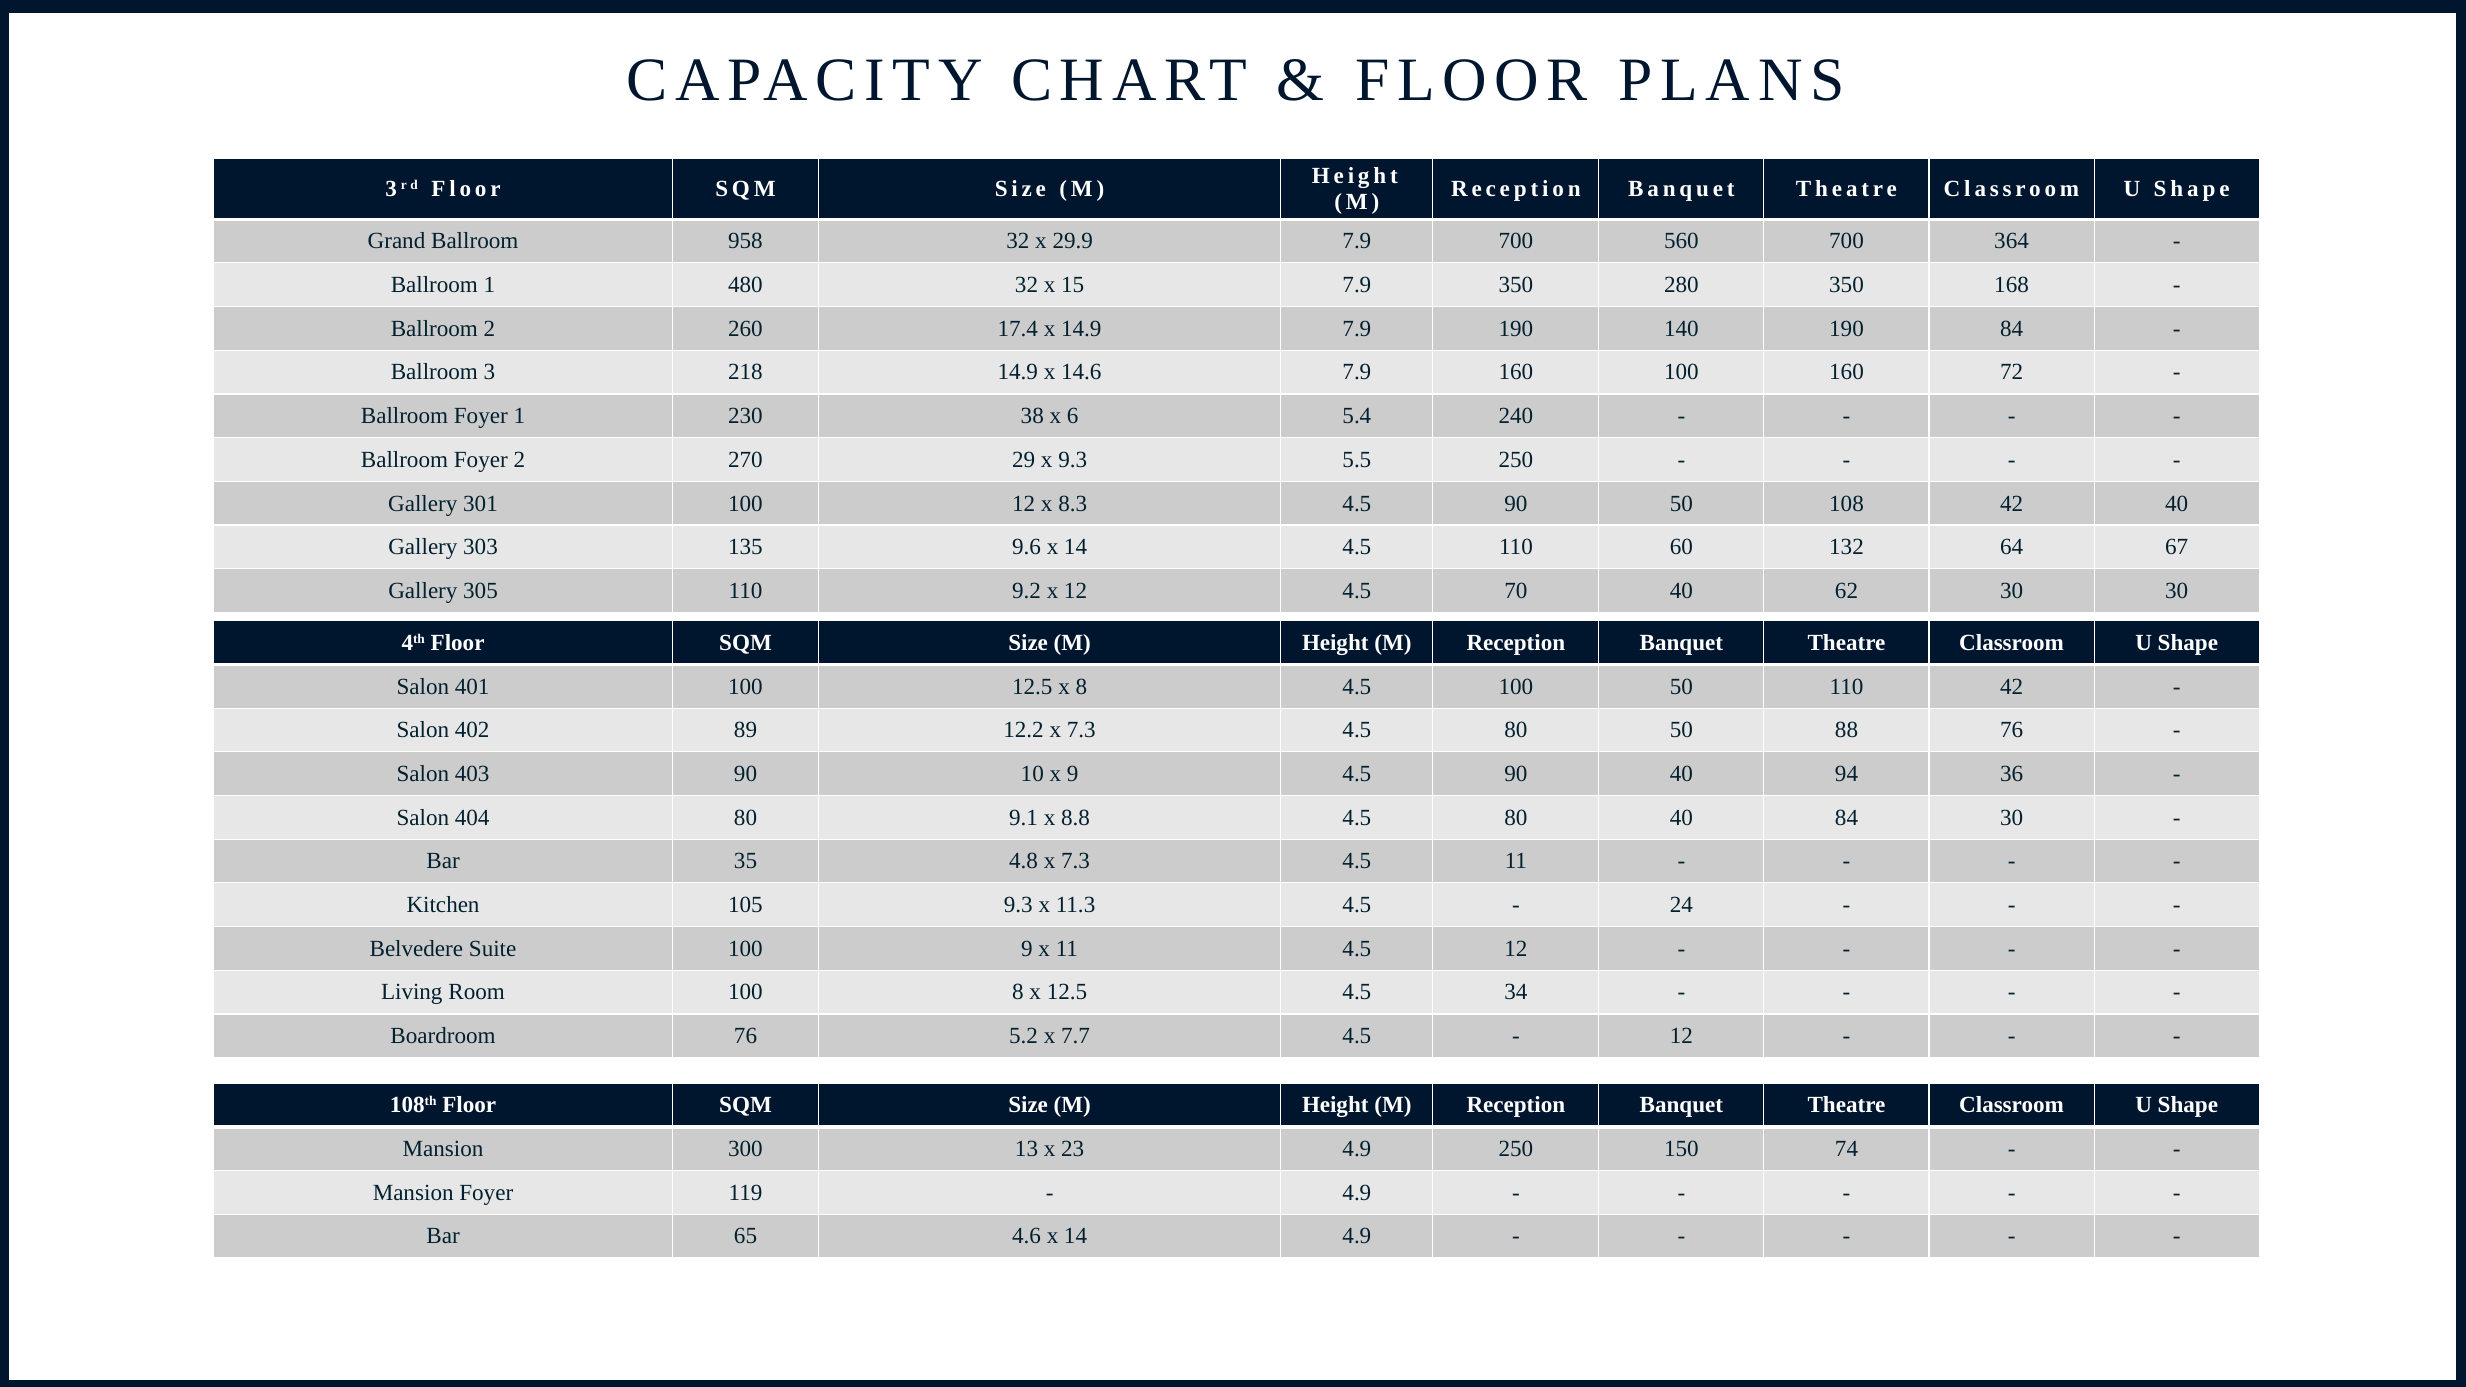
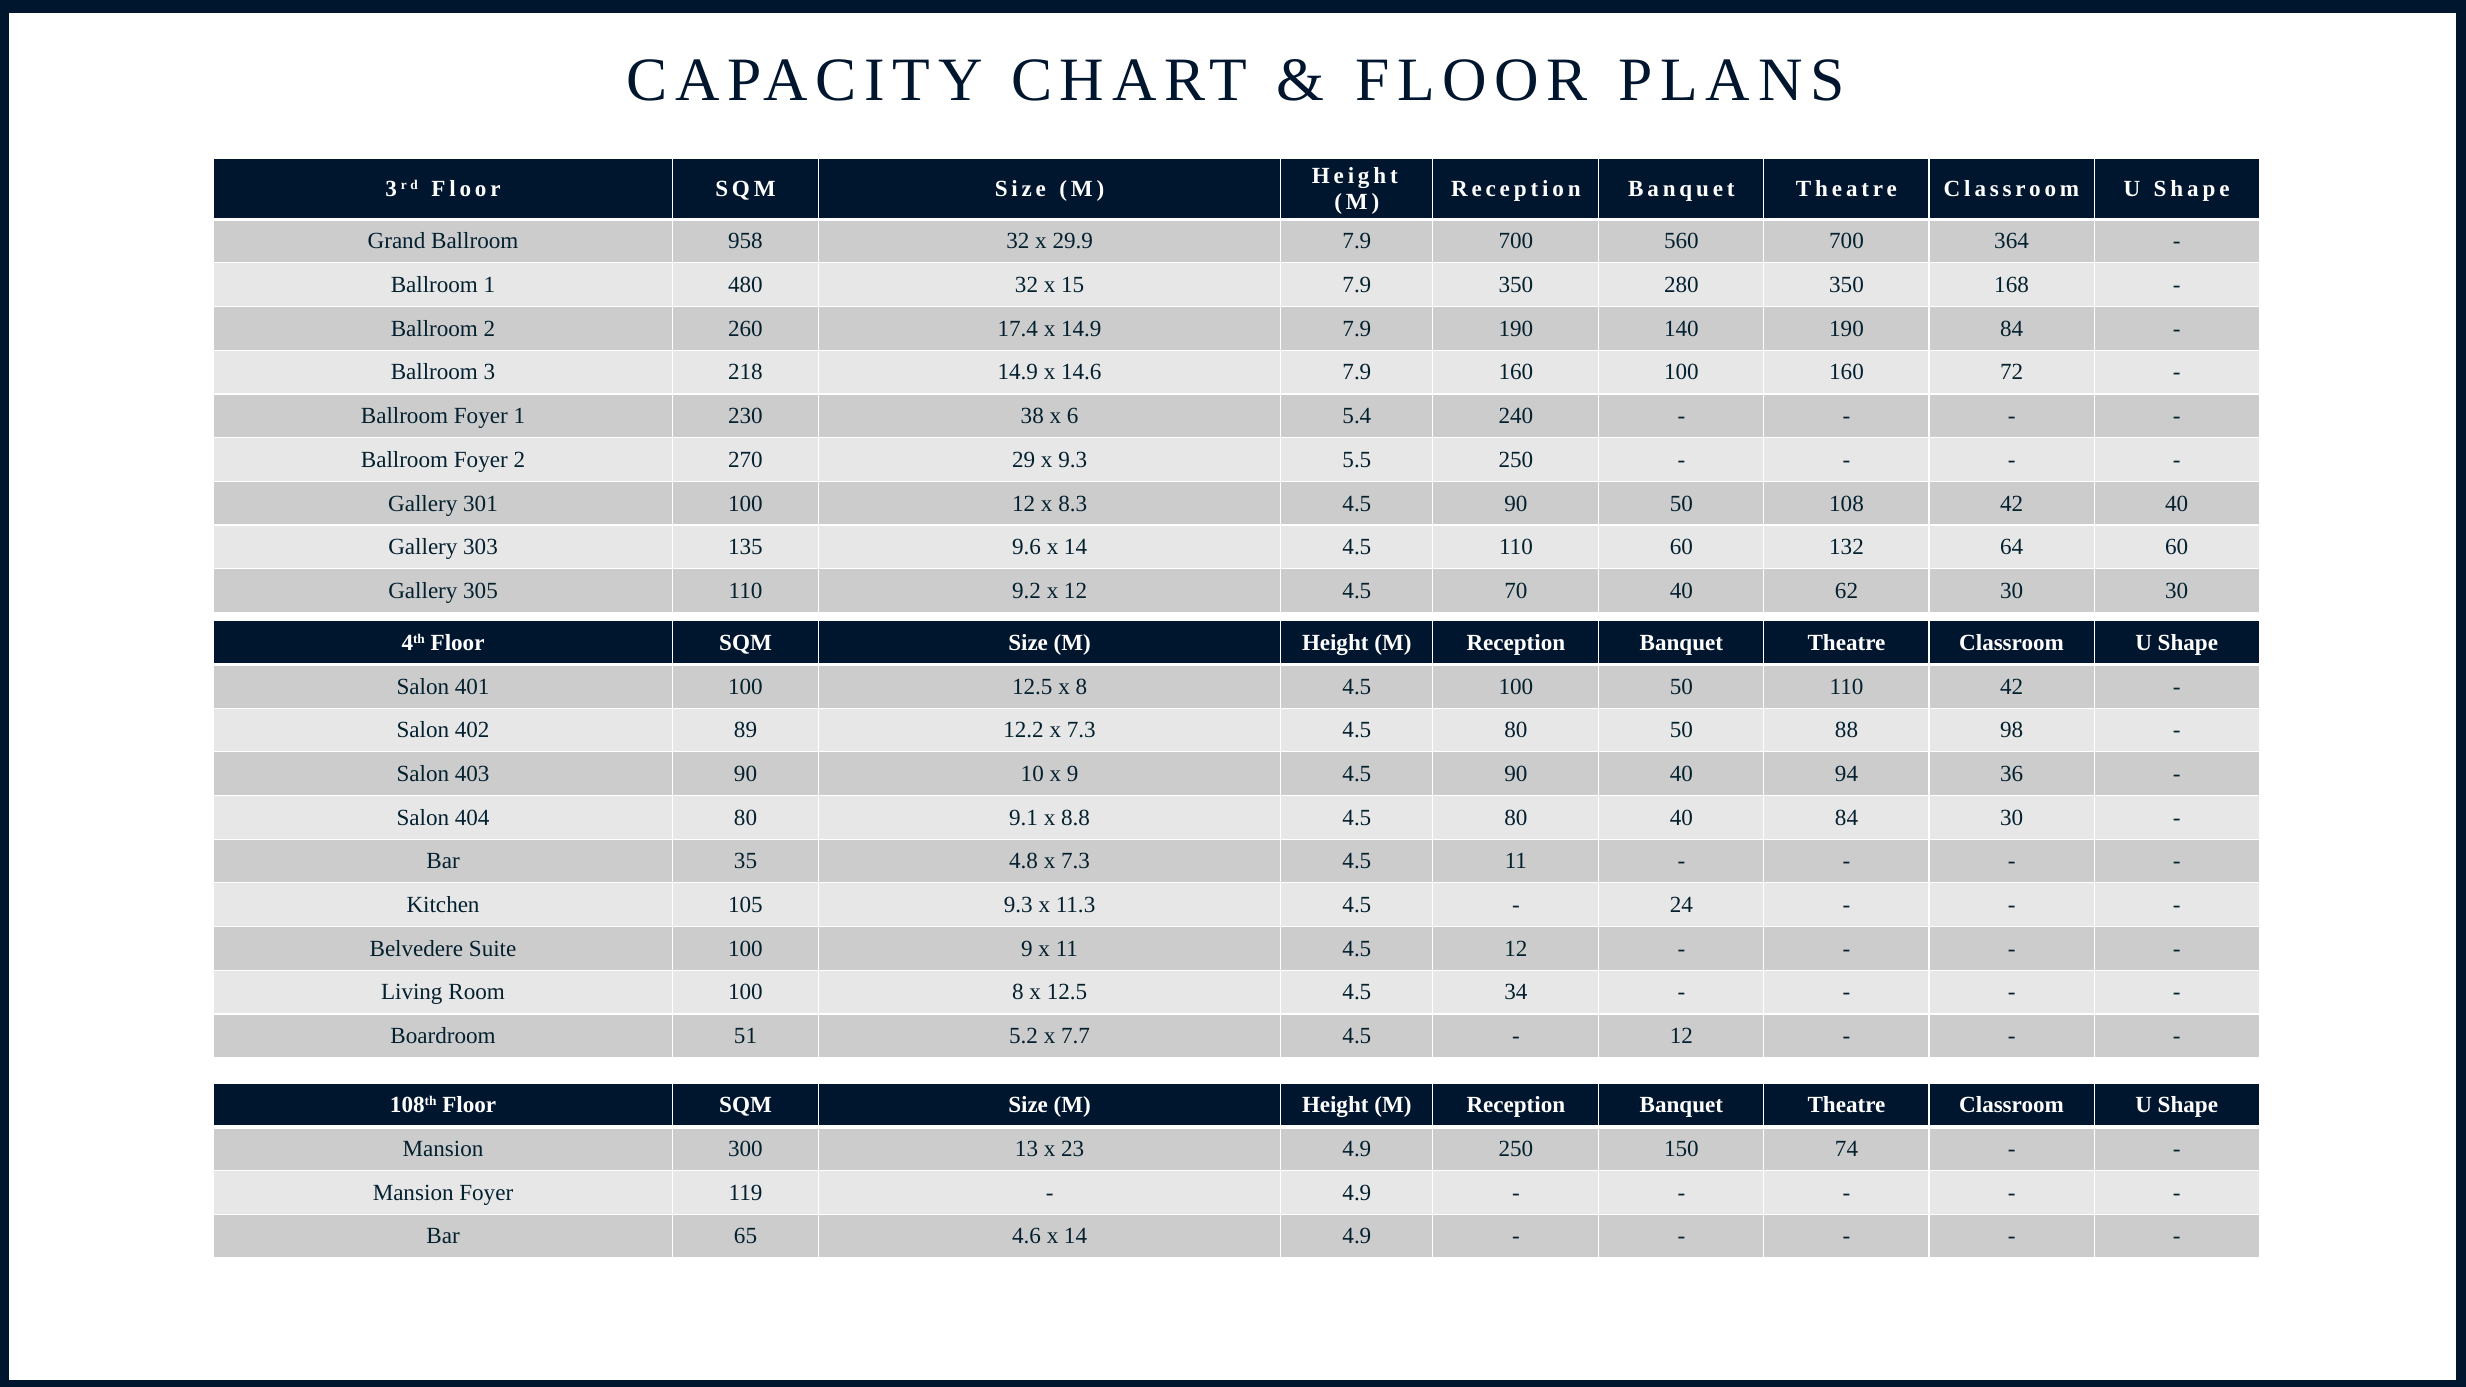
64 67: 67 -> 60
88 76: 76 -> 98
Boardroom 76: 76 -> 51
